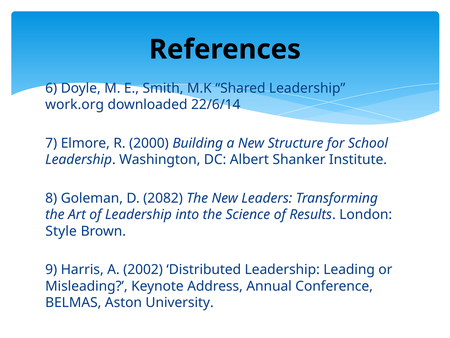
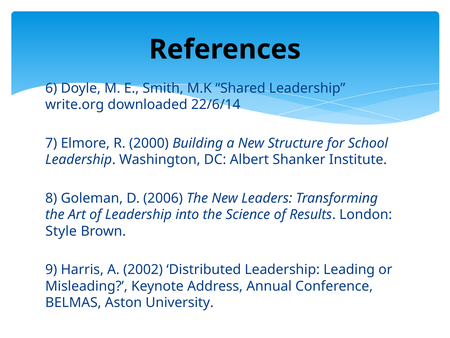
work.org: work.org -> write.org
2082: 2082 -> 2006
